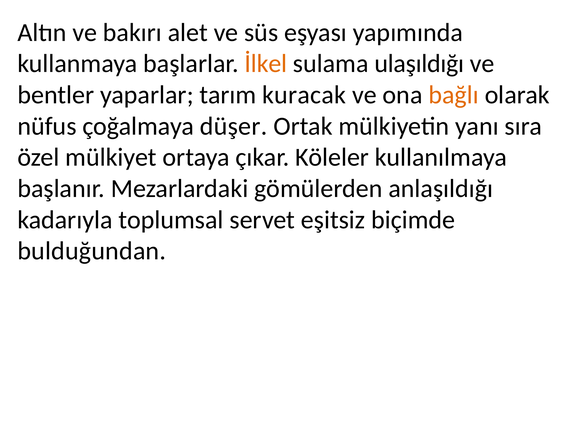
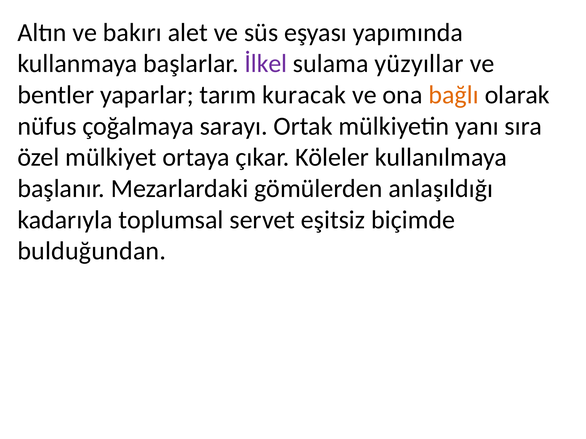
İlkel colour: orange -> purple
ulaşıldığı: ulaşıldığı -> yüzyıllar
düşer: düşer -> sarayı
